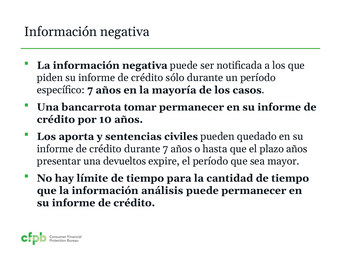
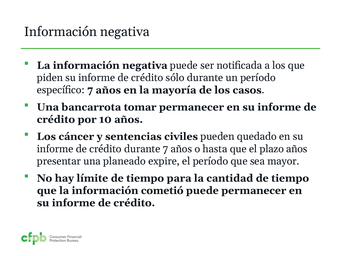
aporta: aporta -> cáncer
devueltos: devueltos -> planeado
análisis: análisis -> cometió
